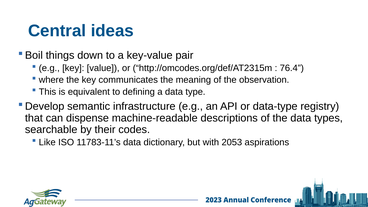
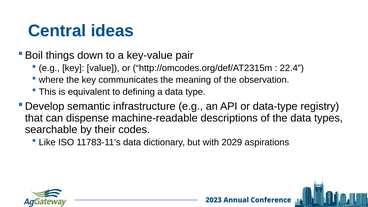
76.4: 76.4 -> 22.4
2053: 2053 -> 2029
